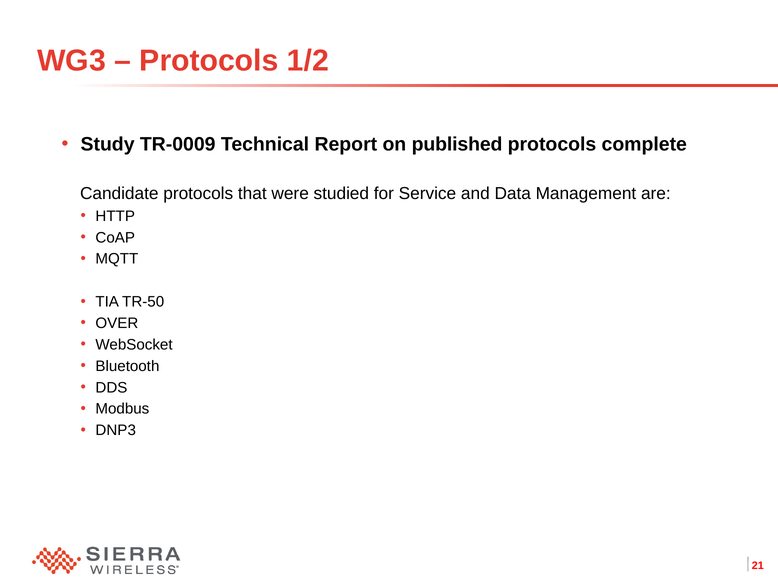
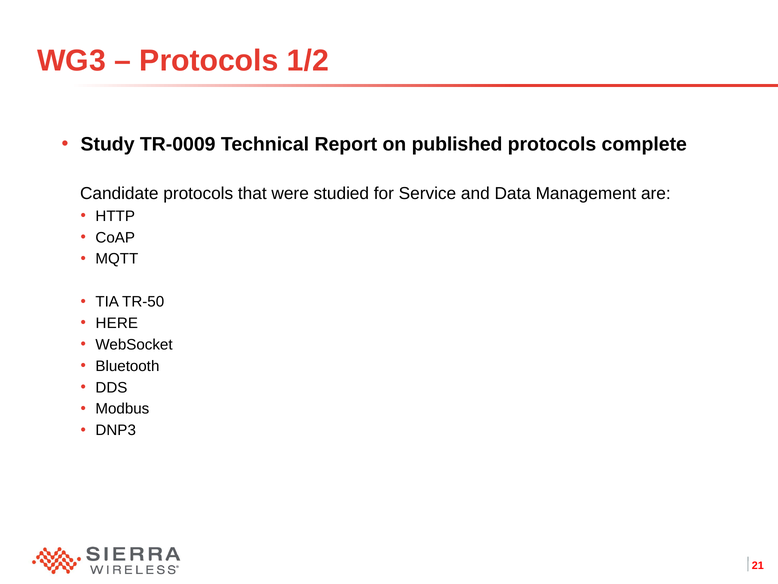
OVER: OVER -> HERE
